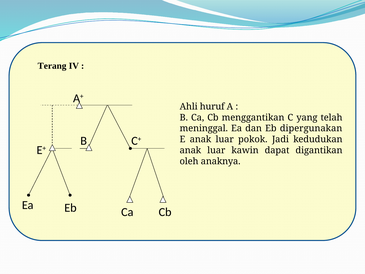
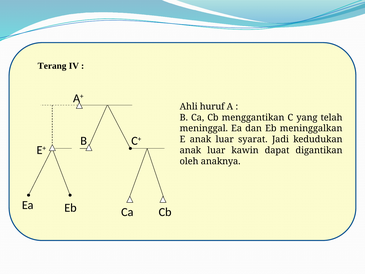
dipergunakan: dipergunakan -> meninggalkan
pokok: pokok -> syarat
